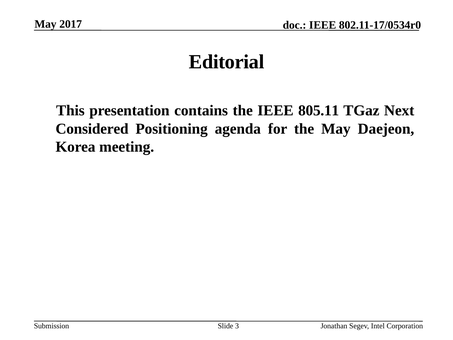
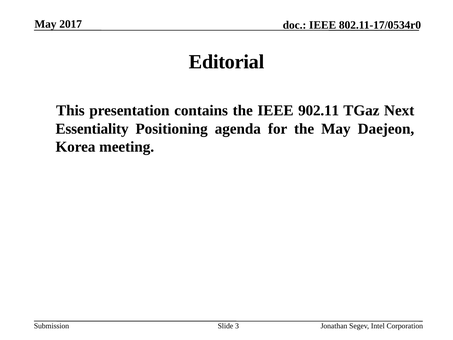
805.11: 805.11 -> 902.11
Considered: Considered -> Essentiality
